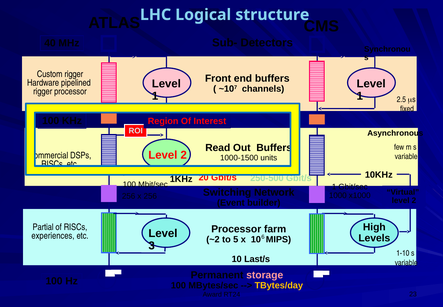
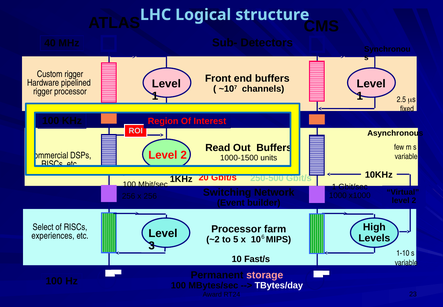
Partial: Partial -> Select
Last/s: Last/s -> Fast/s
TBytes/day colour: yellow -> white
